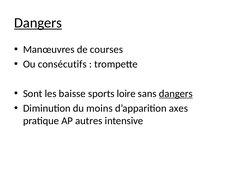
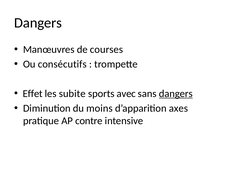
Dangers at (38, 23) underline: present -> none
Sont: Sont -> Effet
baisse: baisse -> subite
loire: loire -> avec
autres: autres -> contre
